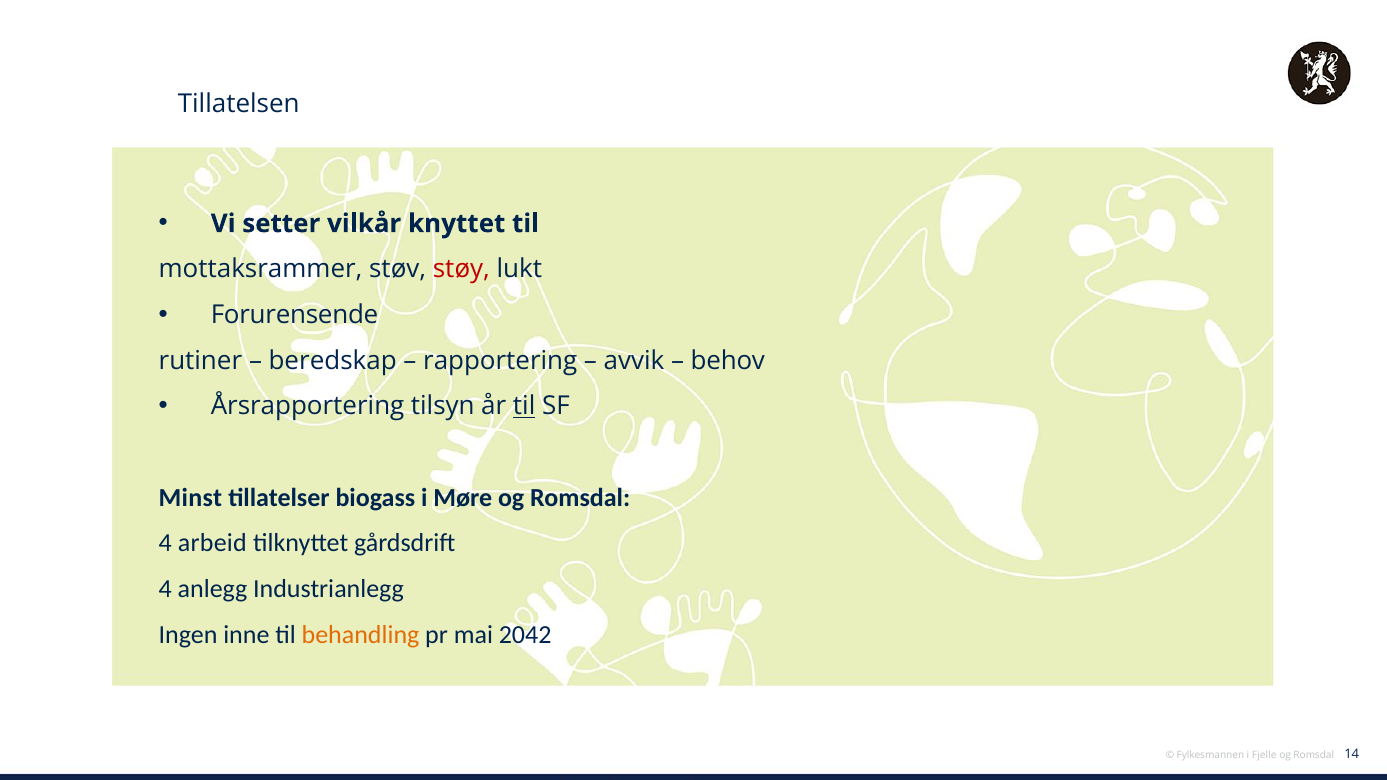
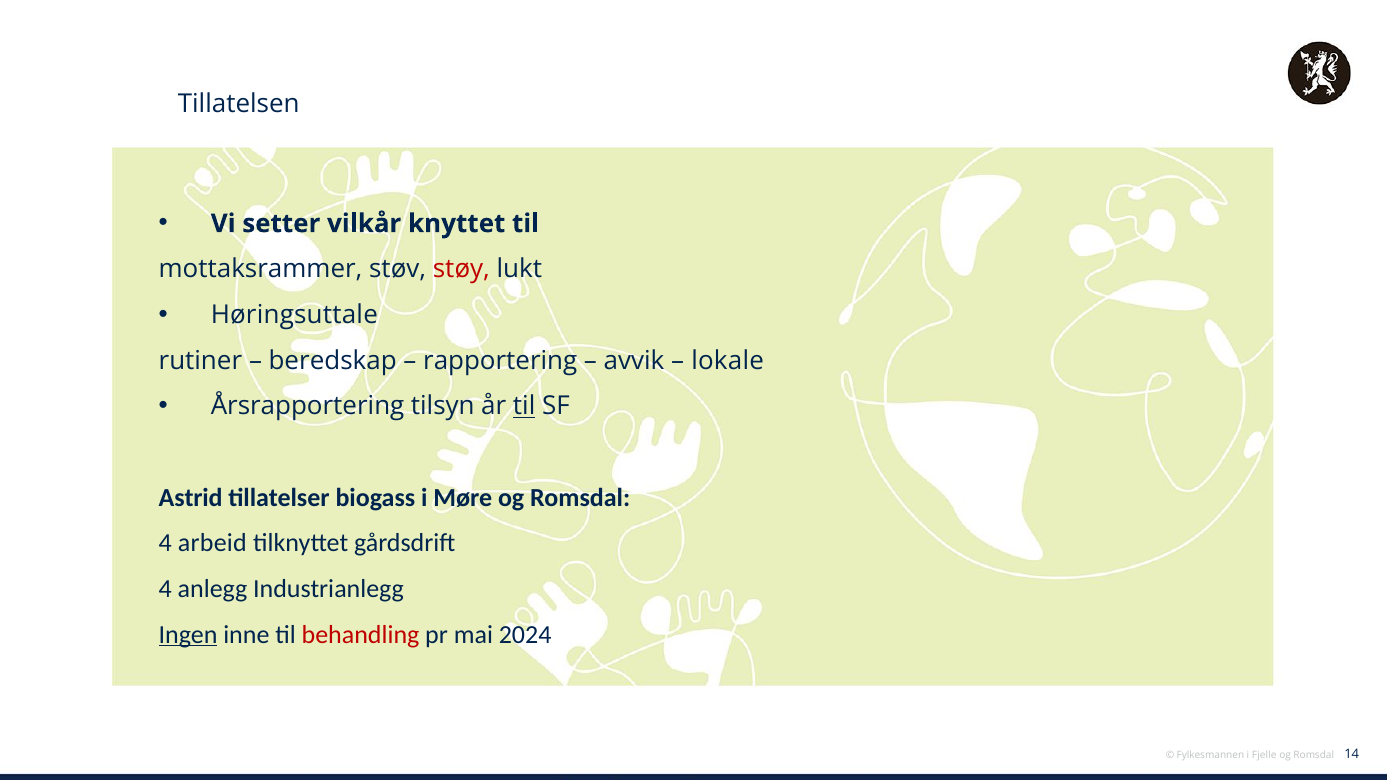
Forurensende: Forurensende -> Høringsuttale
behov: behov -> lokale
Minst: Minst -> Astrid
Ingen underline: none -> present
behandling colour: orange -> red
2042: 2042 -> 2024
